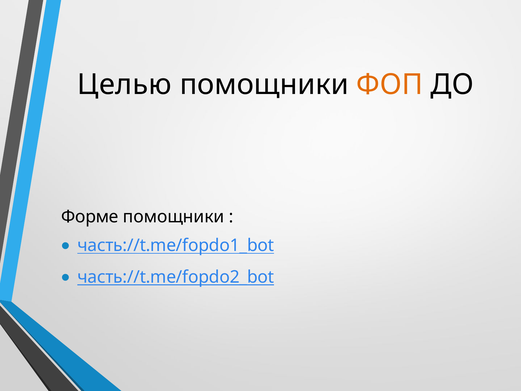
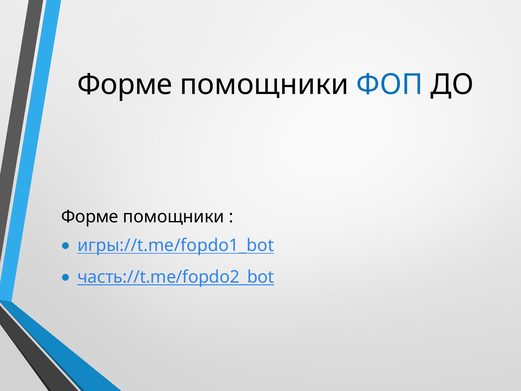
Целью at (125, 84): Целью -> Форме
ФОП colour: orange -> blue
часть://t.me/fopdo1_bot: часть://t.me/fopdo1_bot -> игры://t.me/fopdo1_bot
